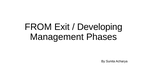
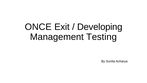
FROM: FROM -> ONCE
Phases: Phases -> Testing
